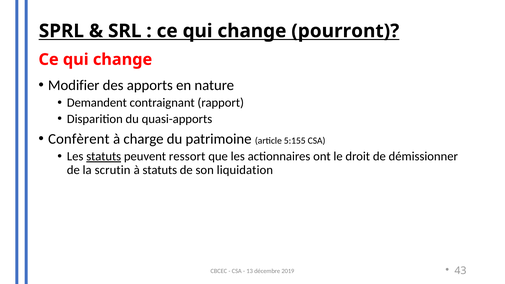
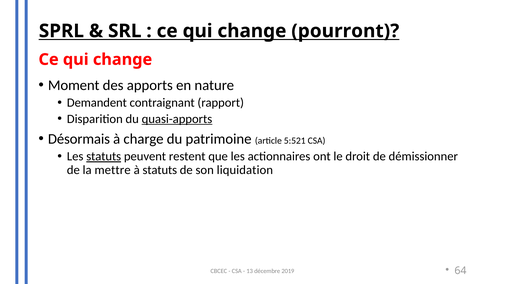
Modifier: Modifier -> Moment
quasi-apports underline: none -> present
Confèrent: Confèrent -> Désormais
5:155: 5:155 -> 5:521
ressort: ressort -> restent
scrutin: scrutin -> mettre
43: 43 -> 64
